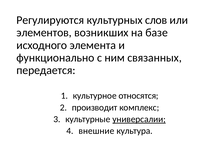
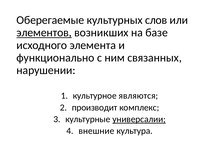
Регулируются: Регулируются -> Оберегаемые
элементов underline: none -> present
передается: передается -> нарушении
относятся: относятся -> являются
